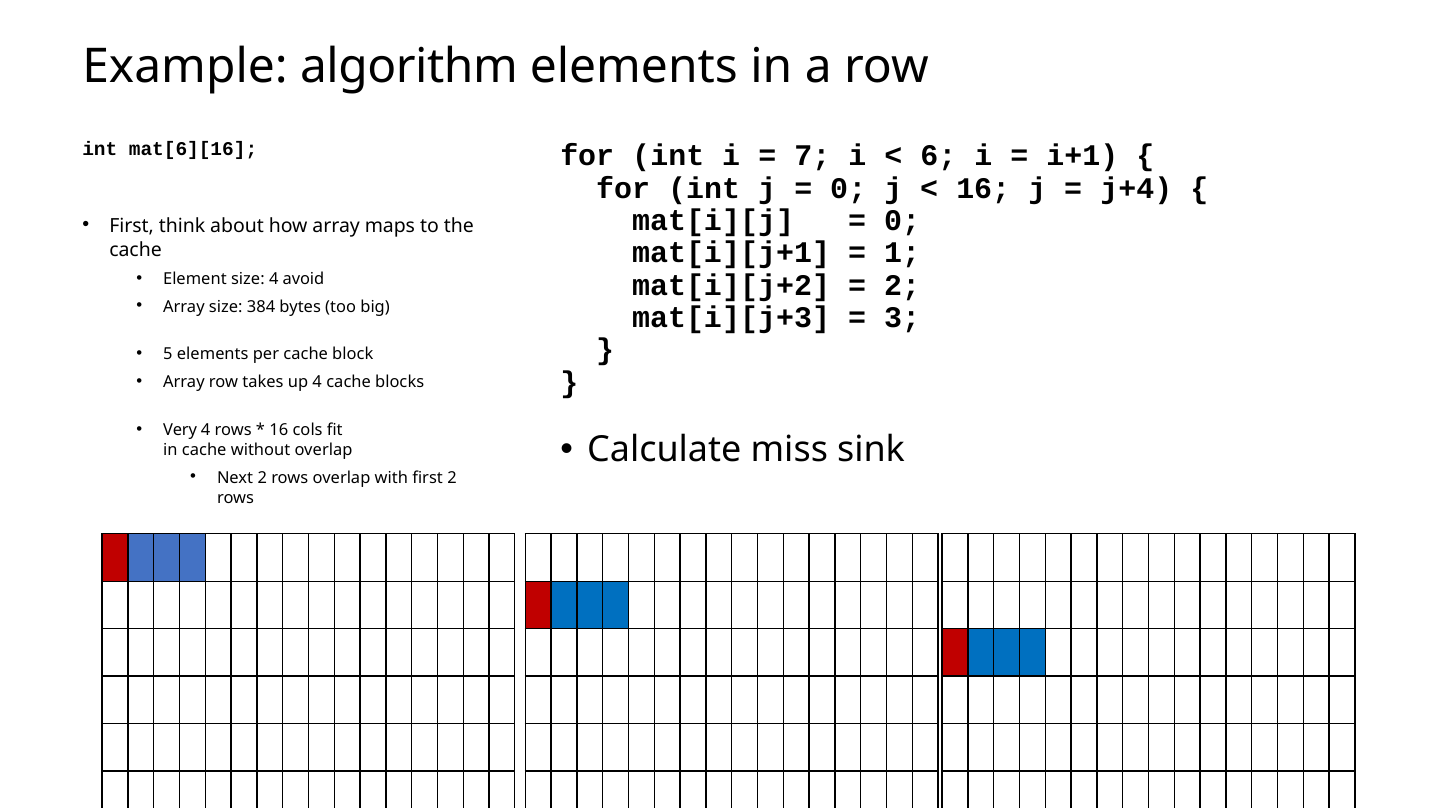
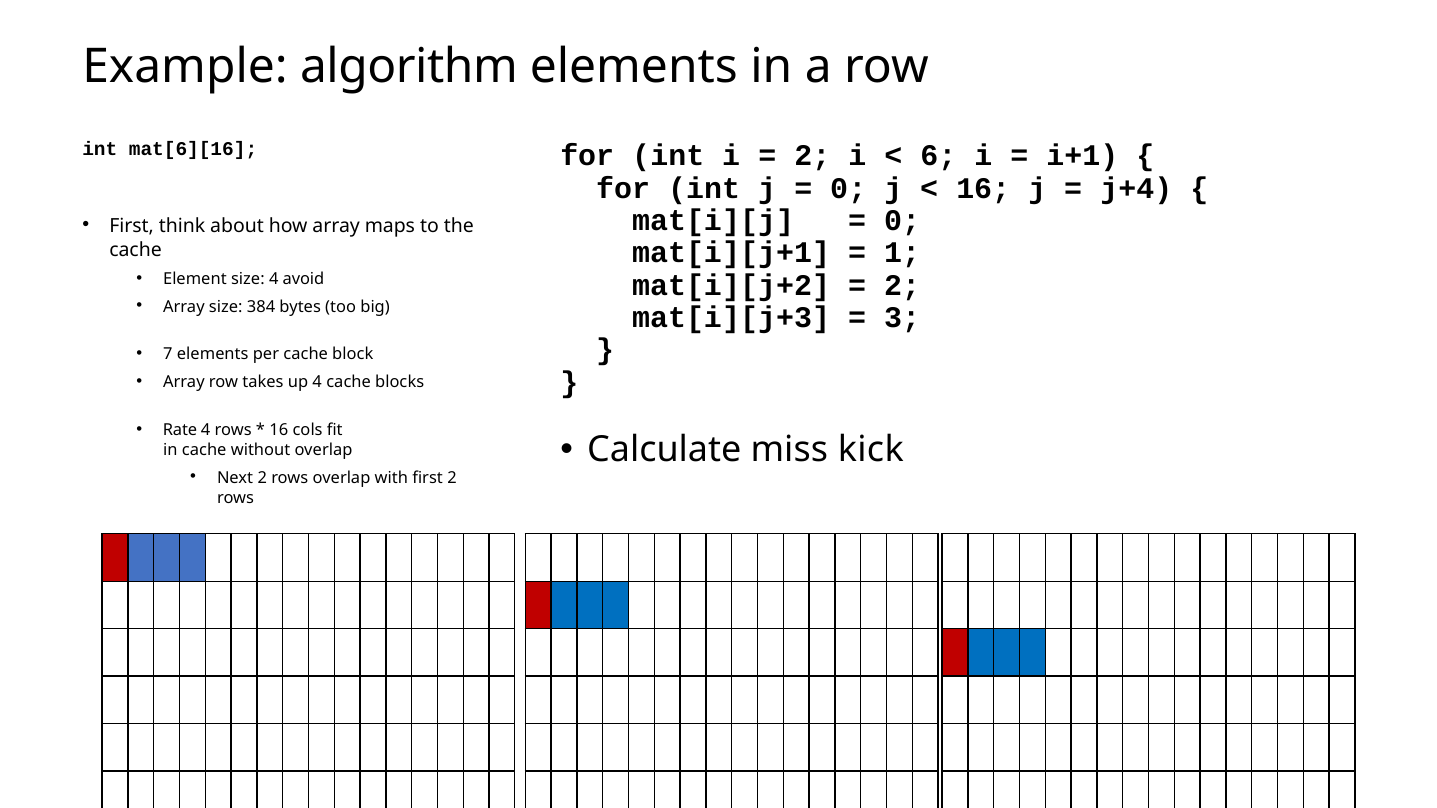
7 at (812, 156): 7 -> 2
5: 5 -> 7
Very: Very -> Rate
sink: sink -> kick
